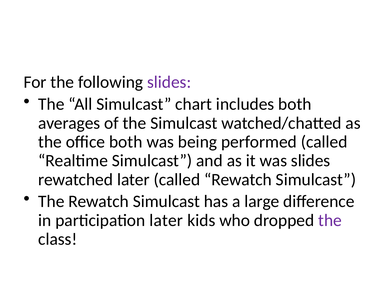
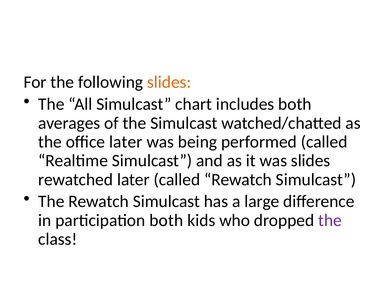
slides at (169, 82) colour: purple -> orange
office both: both -> later
participation later: later -> both
